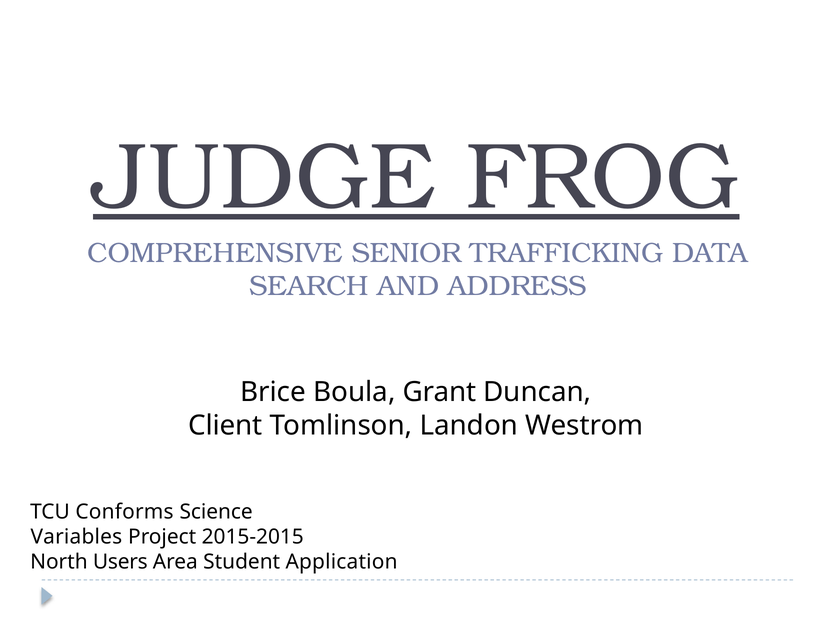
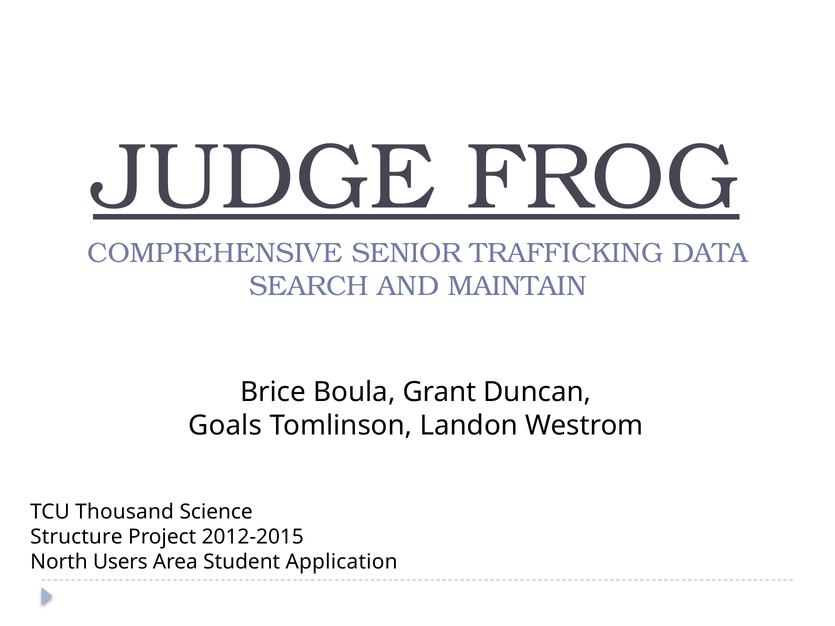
ADDRESS: ADDRESS -> MAINTAIN
Client: Client -> Goals
Conforms: Conforms -> Thousand
Variables: Variables -> Structure
2015-2015: 2015-2015 -> 2012-2015
